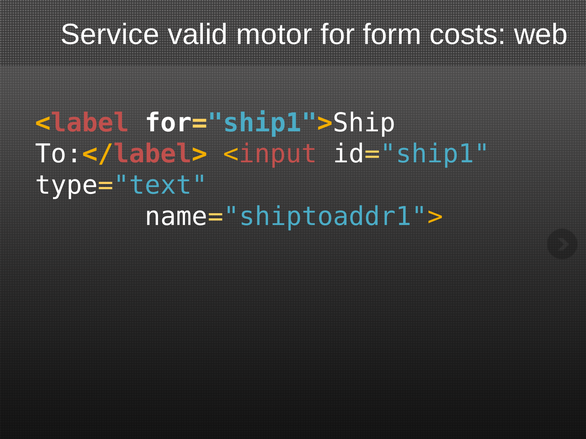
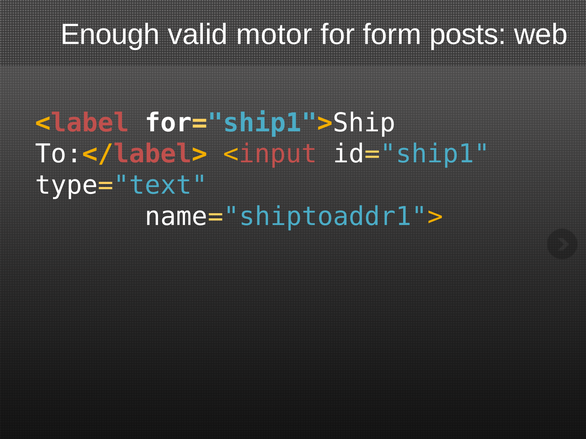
Service: Service -> Enough
costs: costs -> posts
